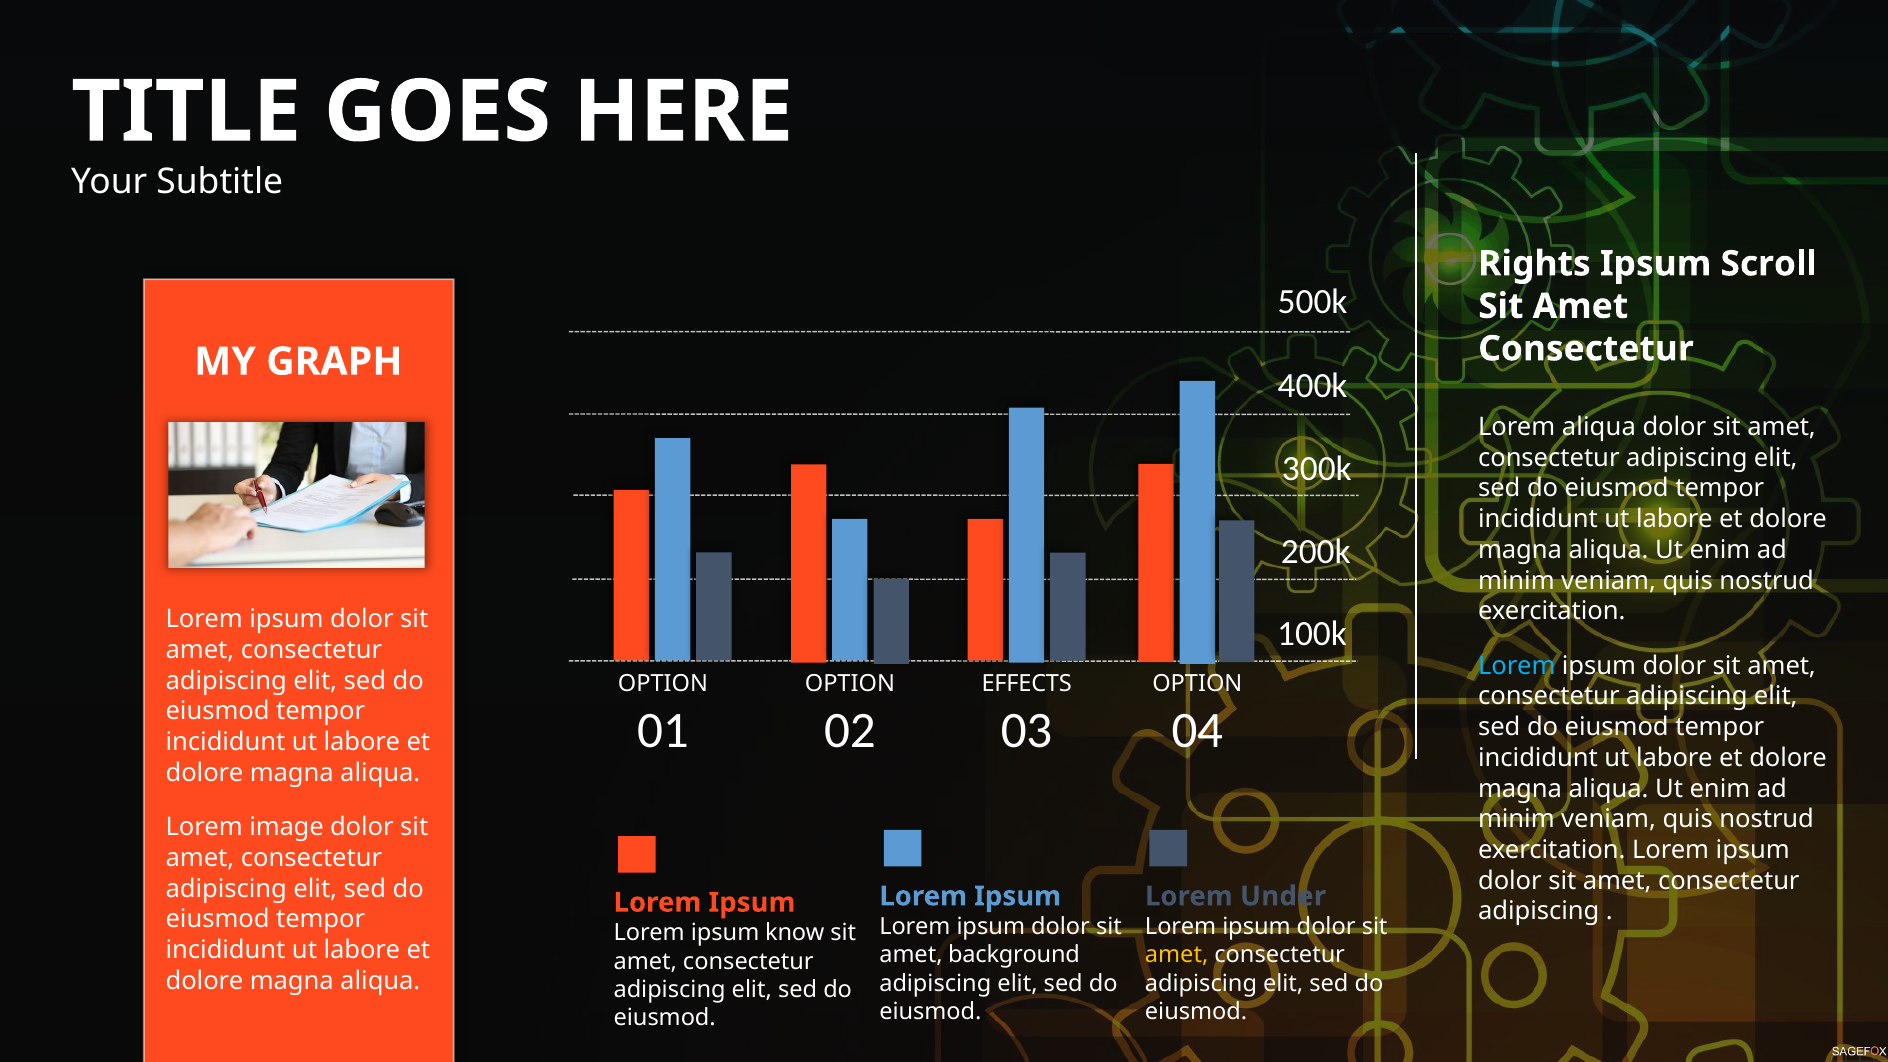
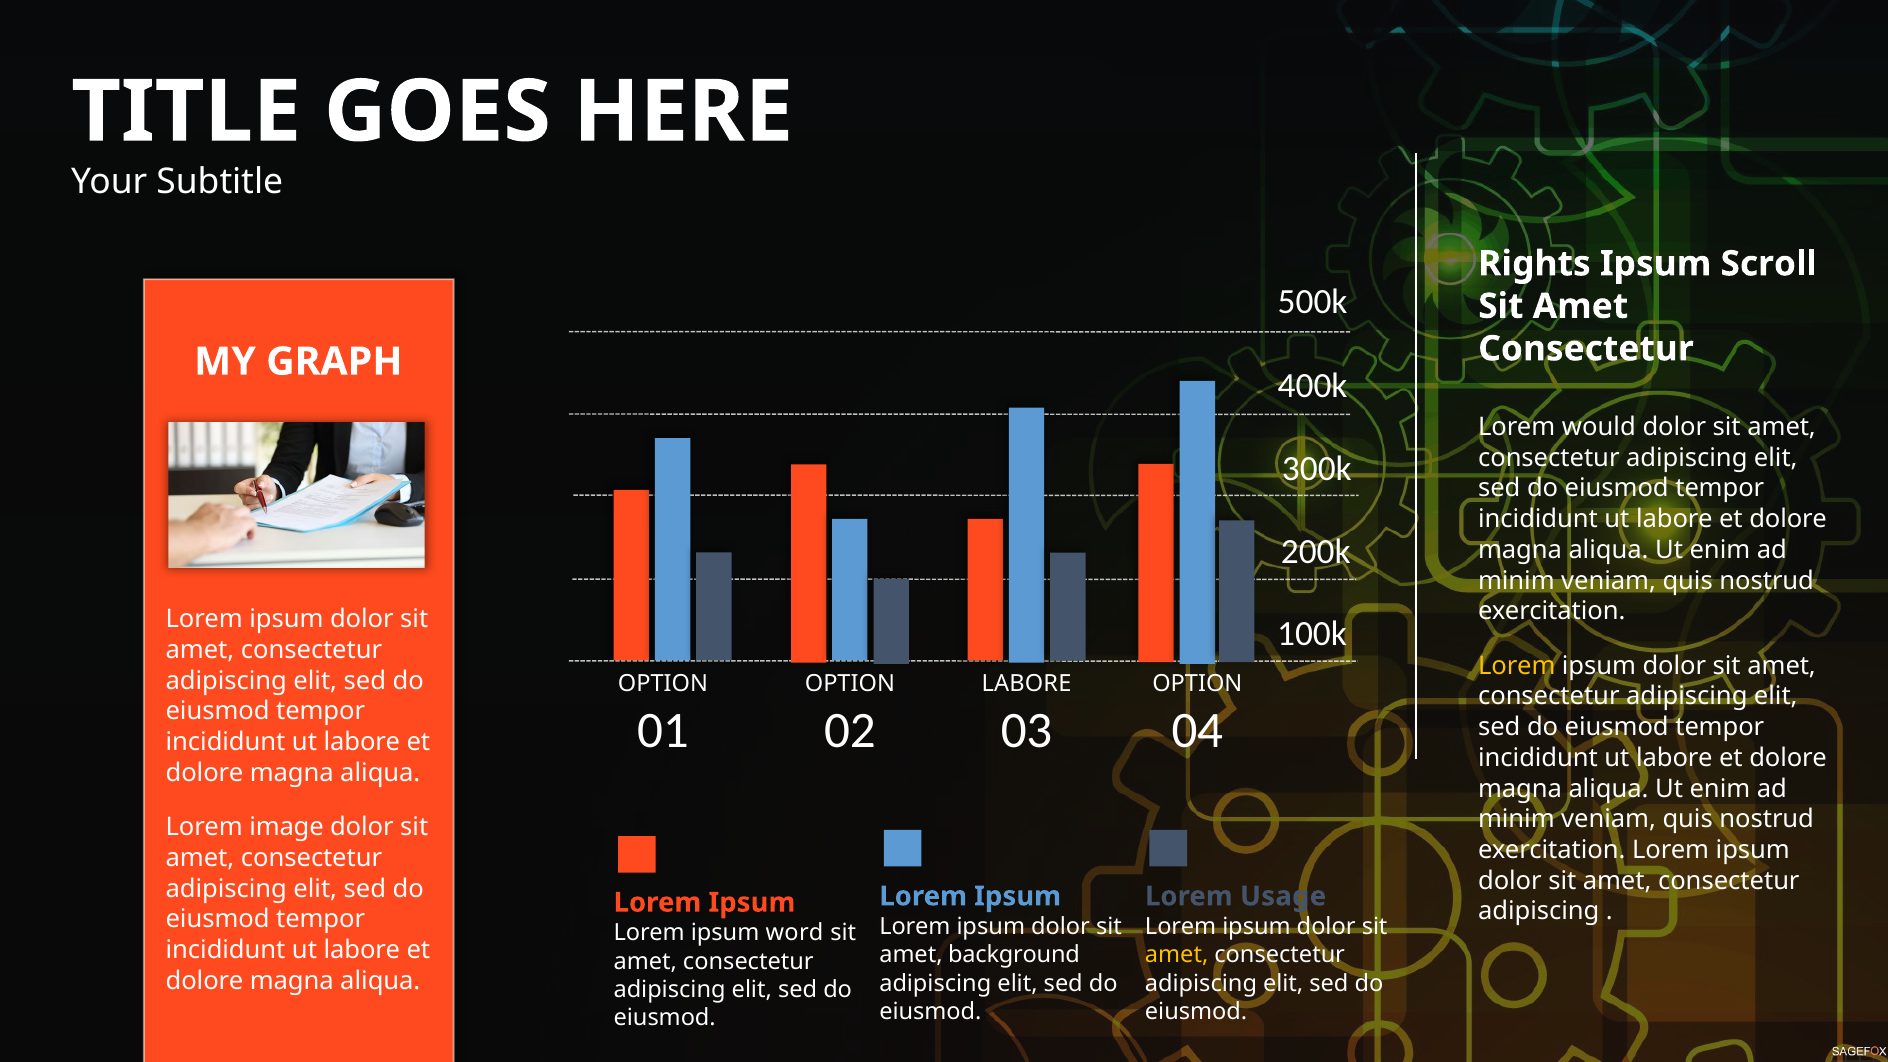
Lorem aliqua: aliqua -> would
Lorem at (1517, 666) colour: light blue -> yellow
EFFECTS at (1027, 684): EFFECTS -> LABORE
Under: Under -> Usage
know: know -> word
